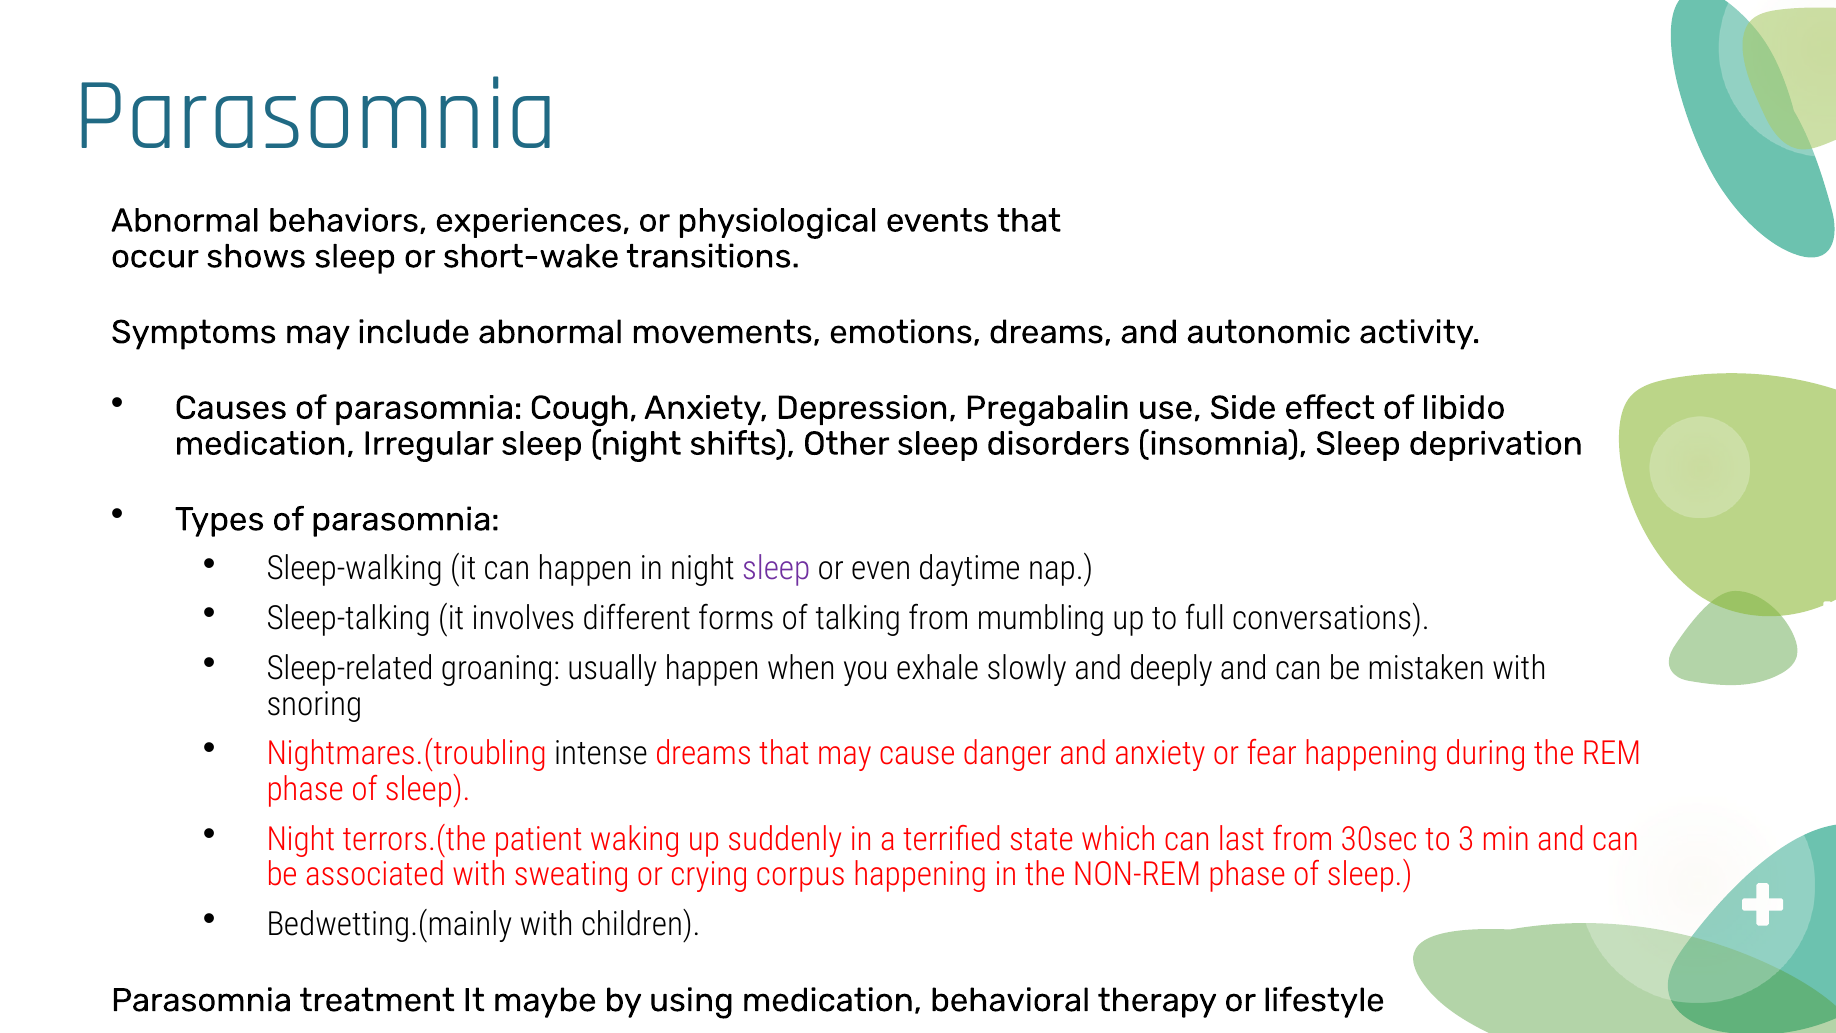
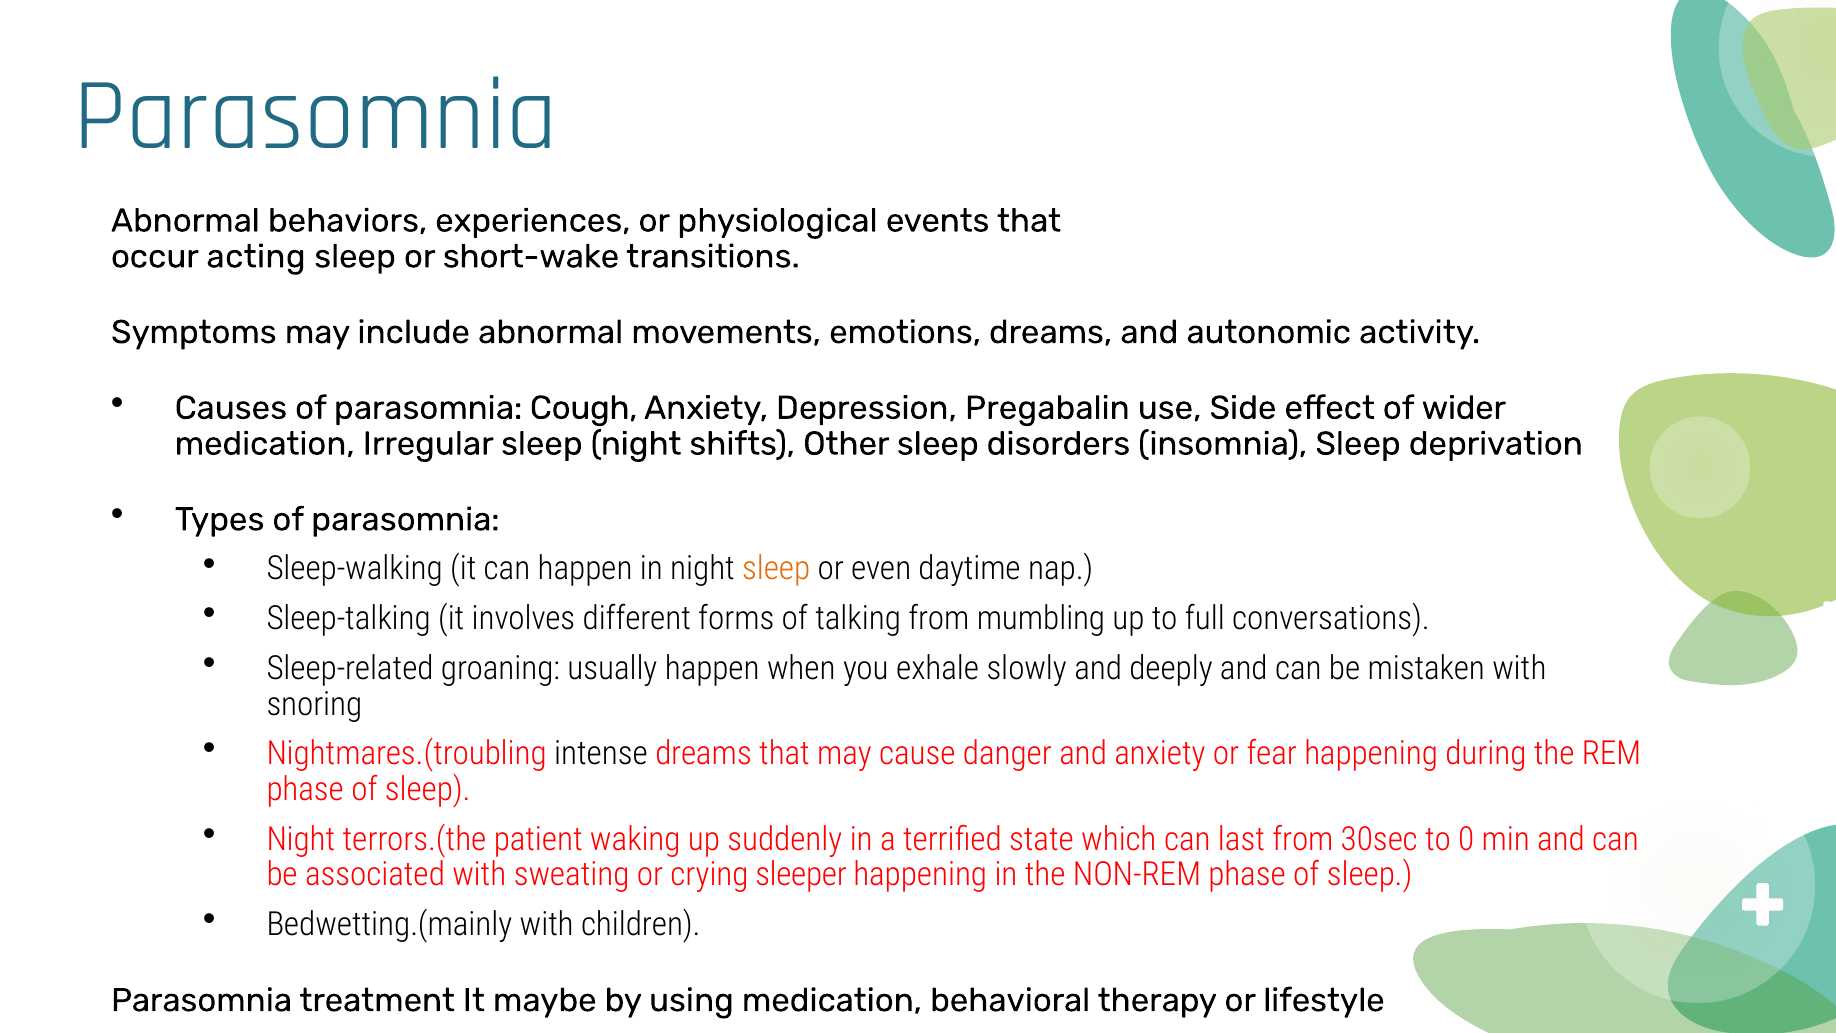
shows: shows -> acting
libido: libido -> wider
sleep at (776, 569) colour: purple -> orange
3: 3 -> 0
corpus: corpus -> sleeper
